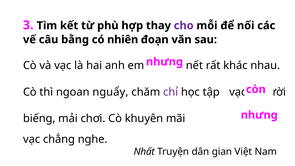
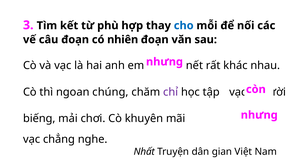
cho colour: purple -> blue
câu bằng: bằng -> đoạn
nguẩy: nguẩy -> chúng
